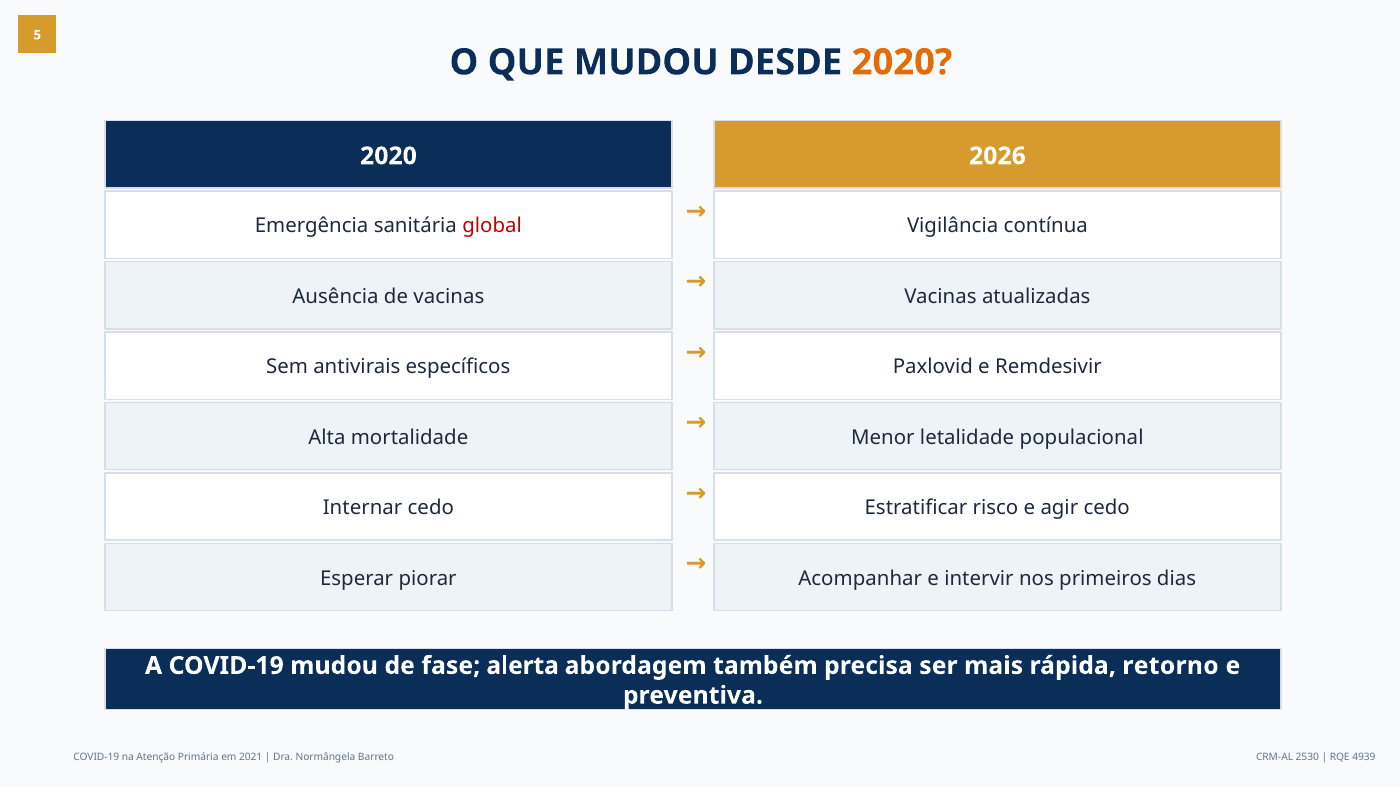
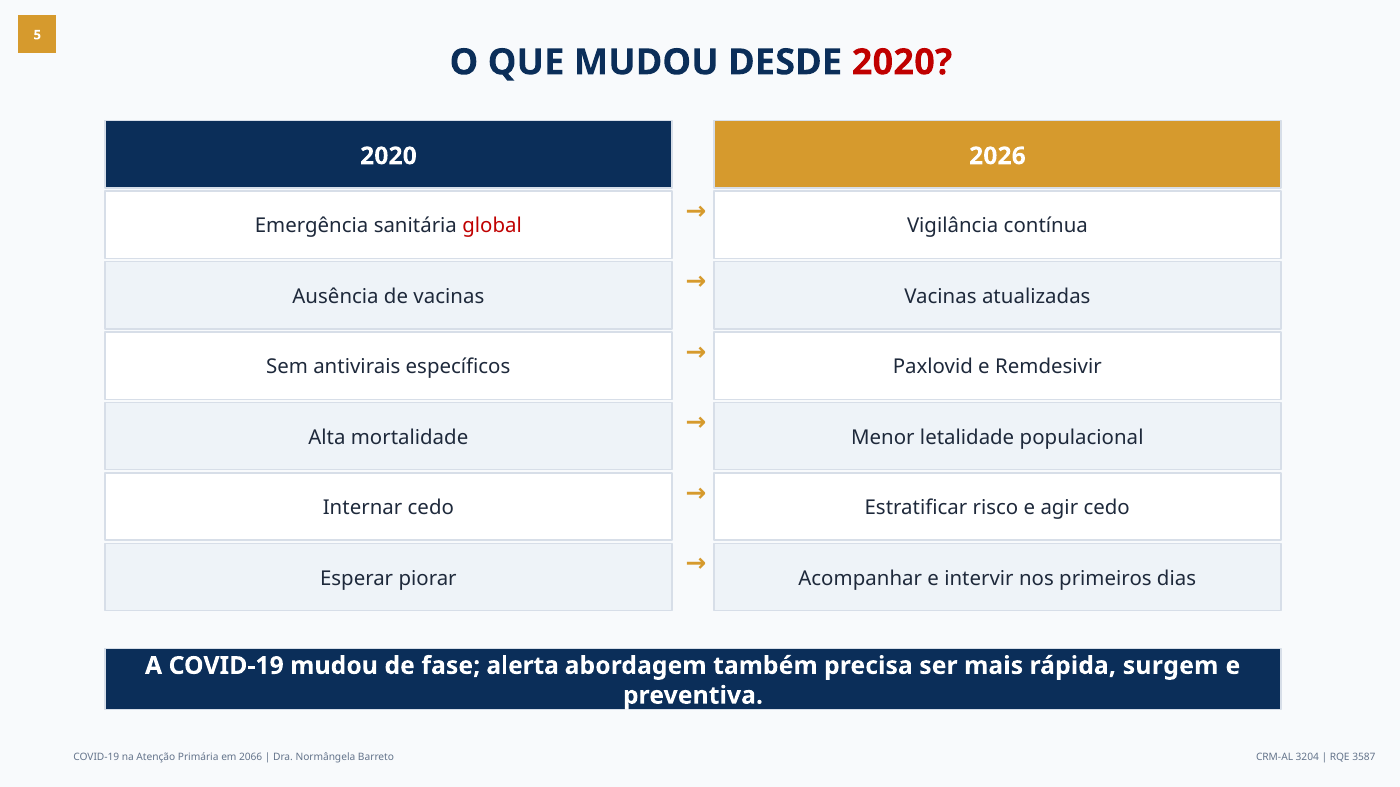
2020 at (902, 62) colour: orange -> red
retorno: retorno -> surgem
2021: 2021 -> 2066
2530: 2530 -> 3204
4939: 4939 -> 3587
